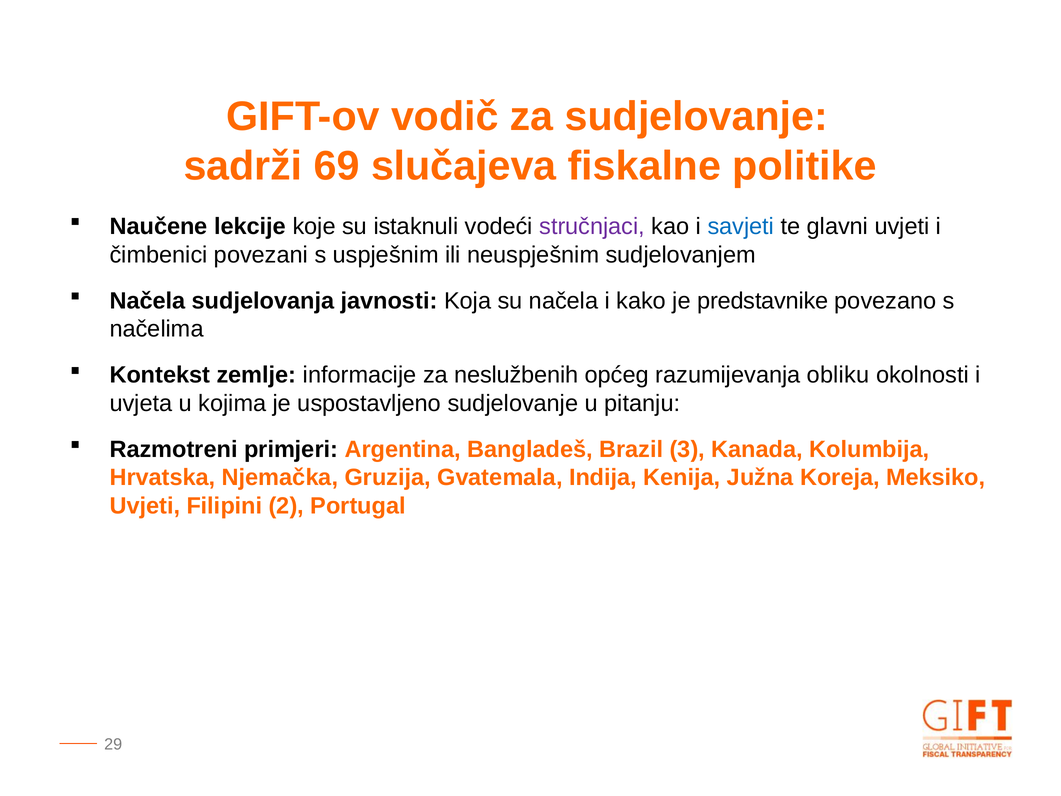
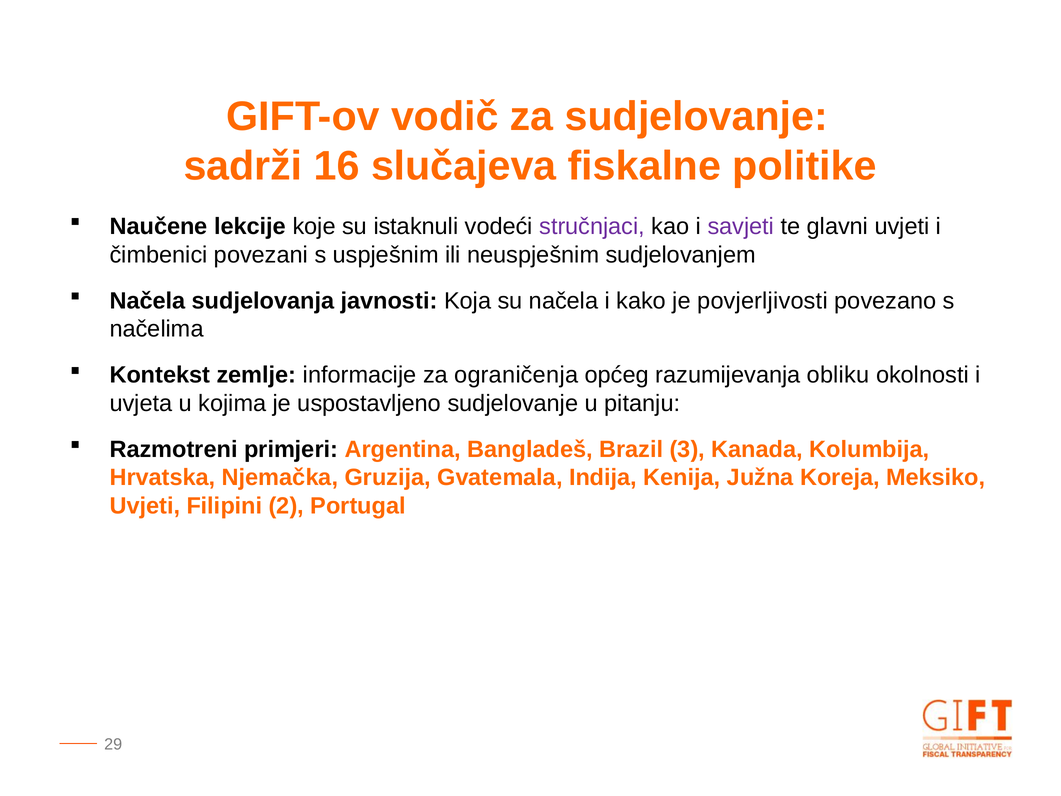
69: 69 -> 16
savjeti colour: blue -> purple
predstavnike: predstavnike -> povjerljivosti
neslužbenih: neslužbenih -> ograničenja
